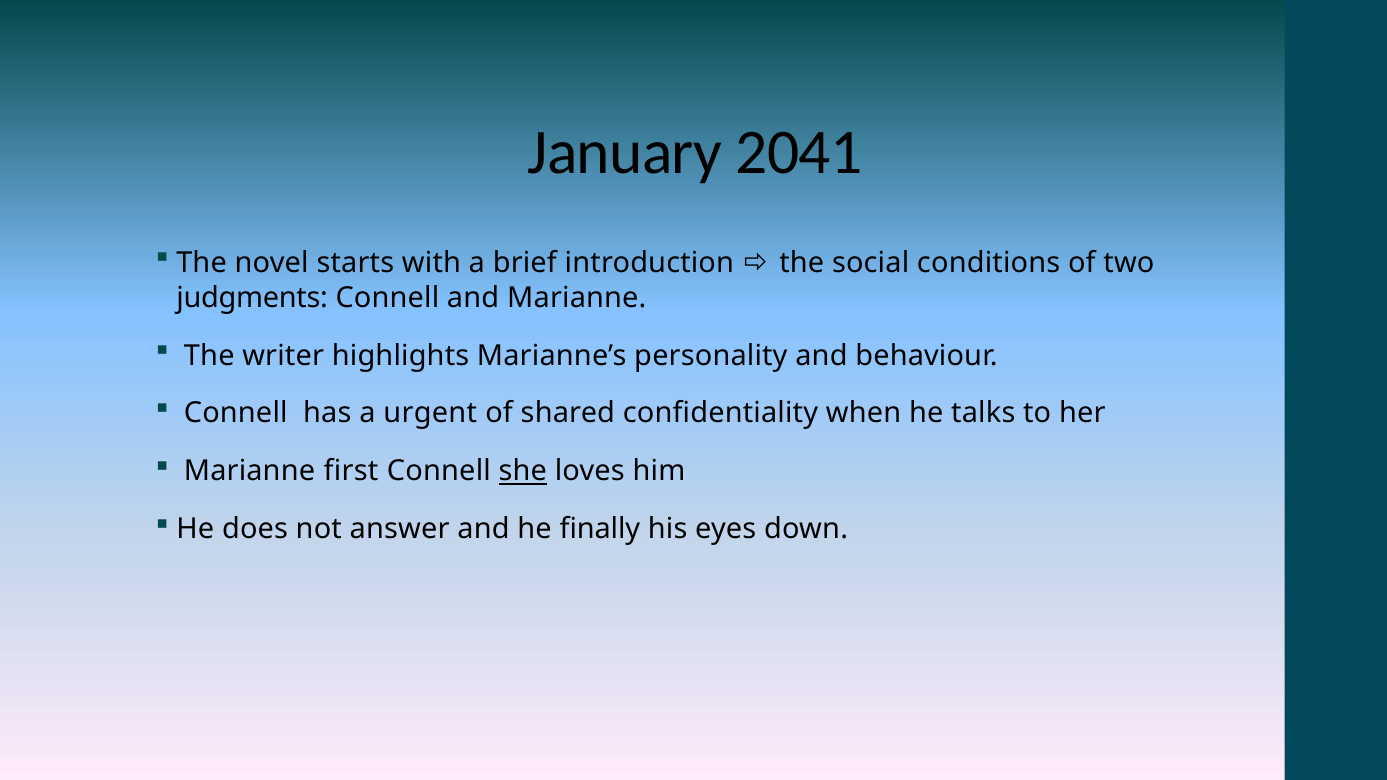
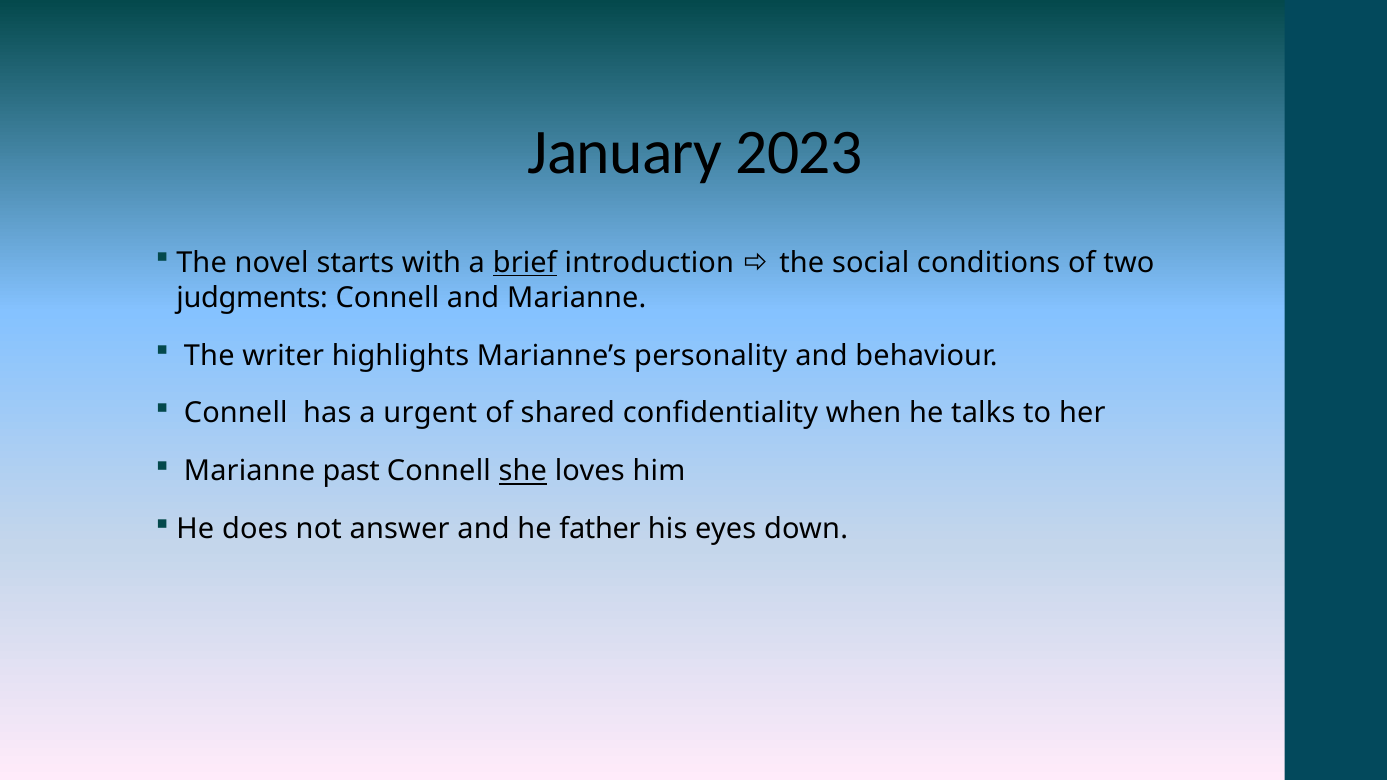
2041: 2041 -> 2023
brief underline: none -> present
first: first -> past
finally: finally -> father
